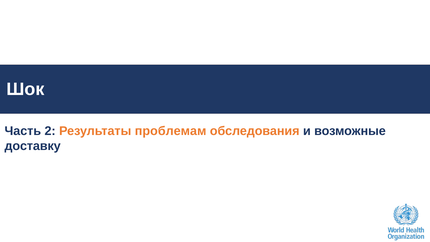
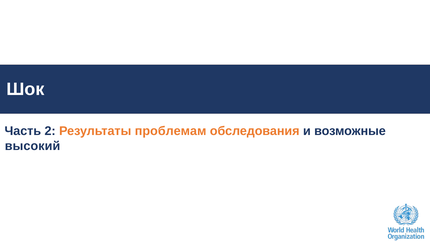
доставку: доставку -> высокий
